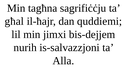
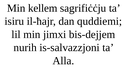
tagħna: tagħna -> kellem
għal: għal -> isiru
